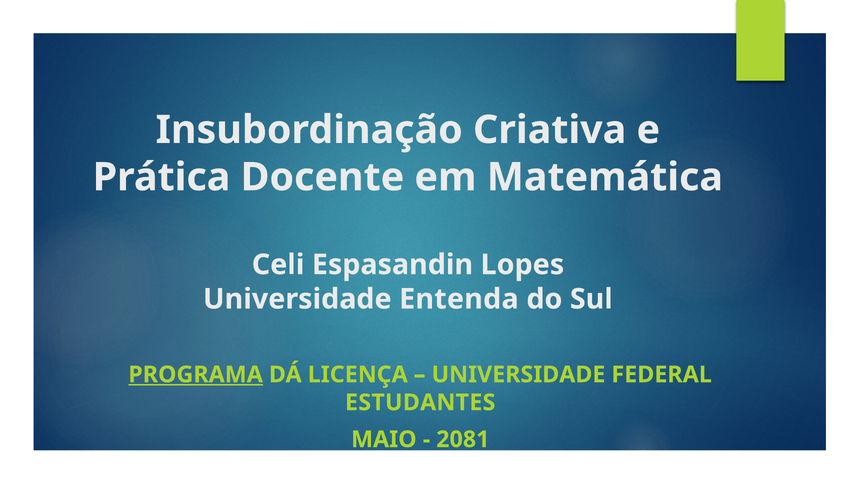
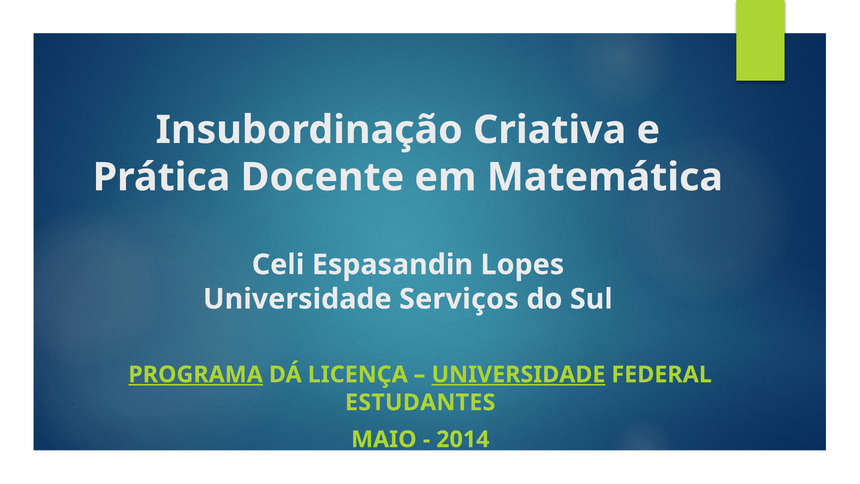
Entenda: Entenda -> Serviços
UNIVERSIDADE at (518, 374) underline: none -> present
2081: 2081 -> 2014
